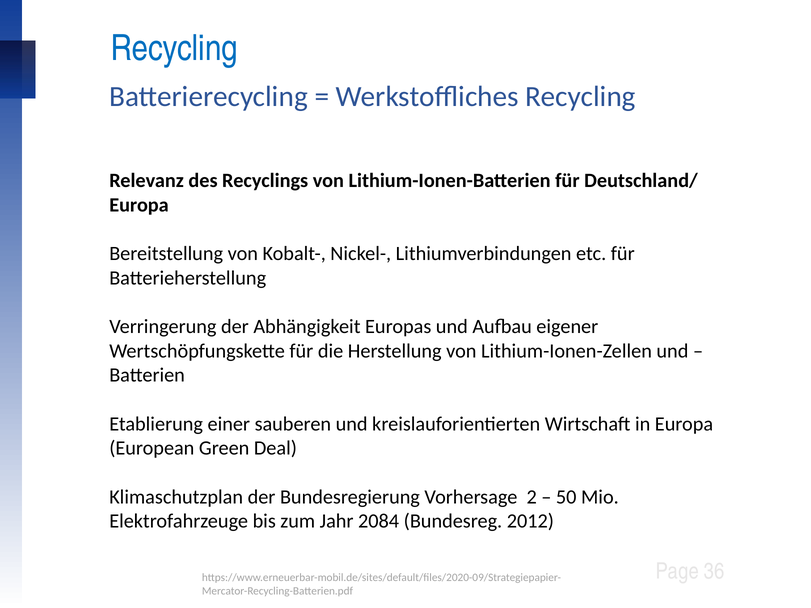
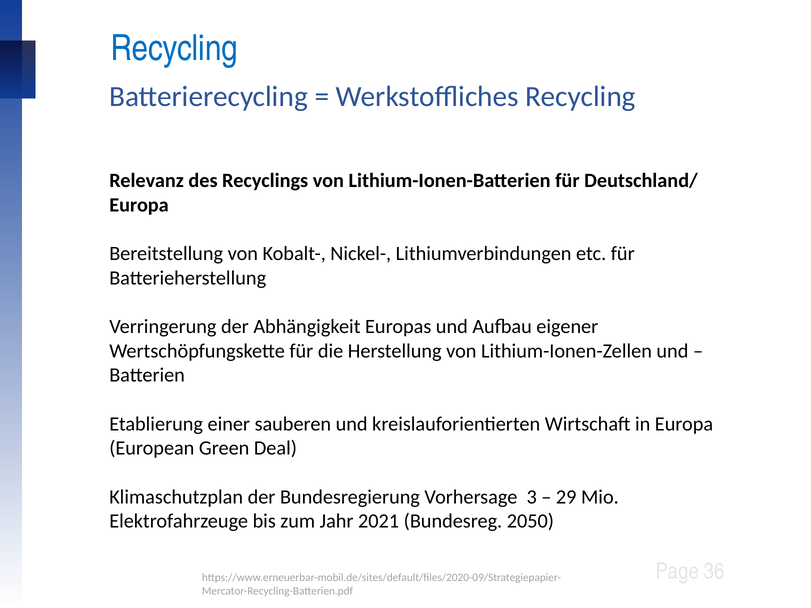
2: 2 -> 3
50: 50 -> 29
2084: 2084 -> 2021
2012: 2012 -> 2050
